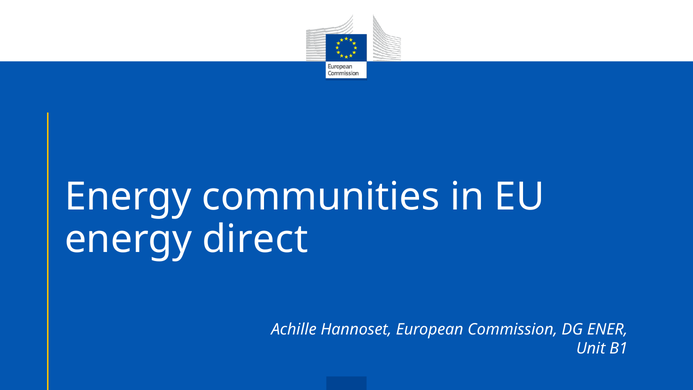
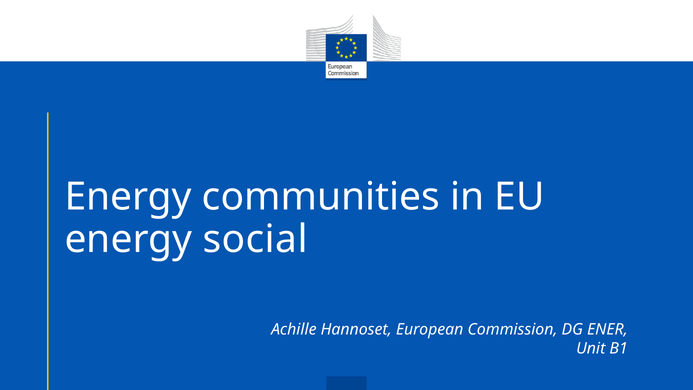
direct: direct -> social
